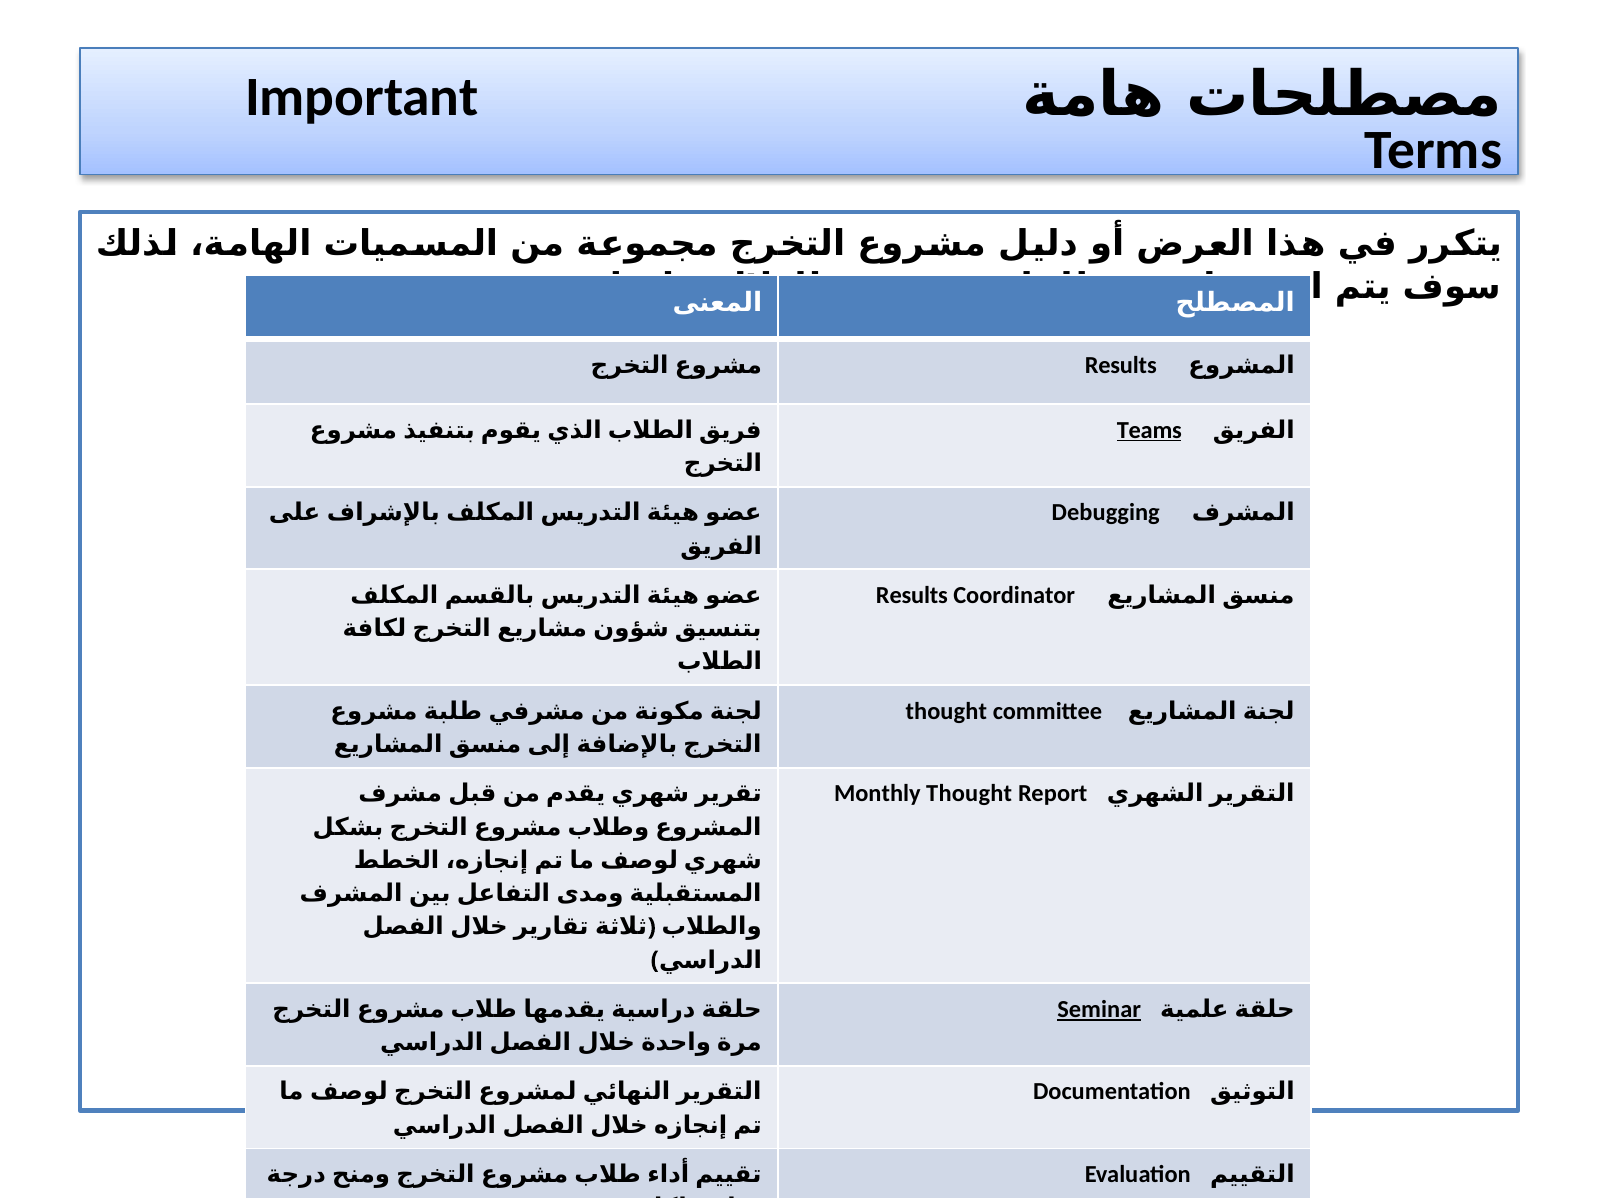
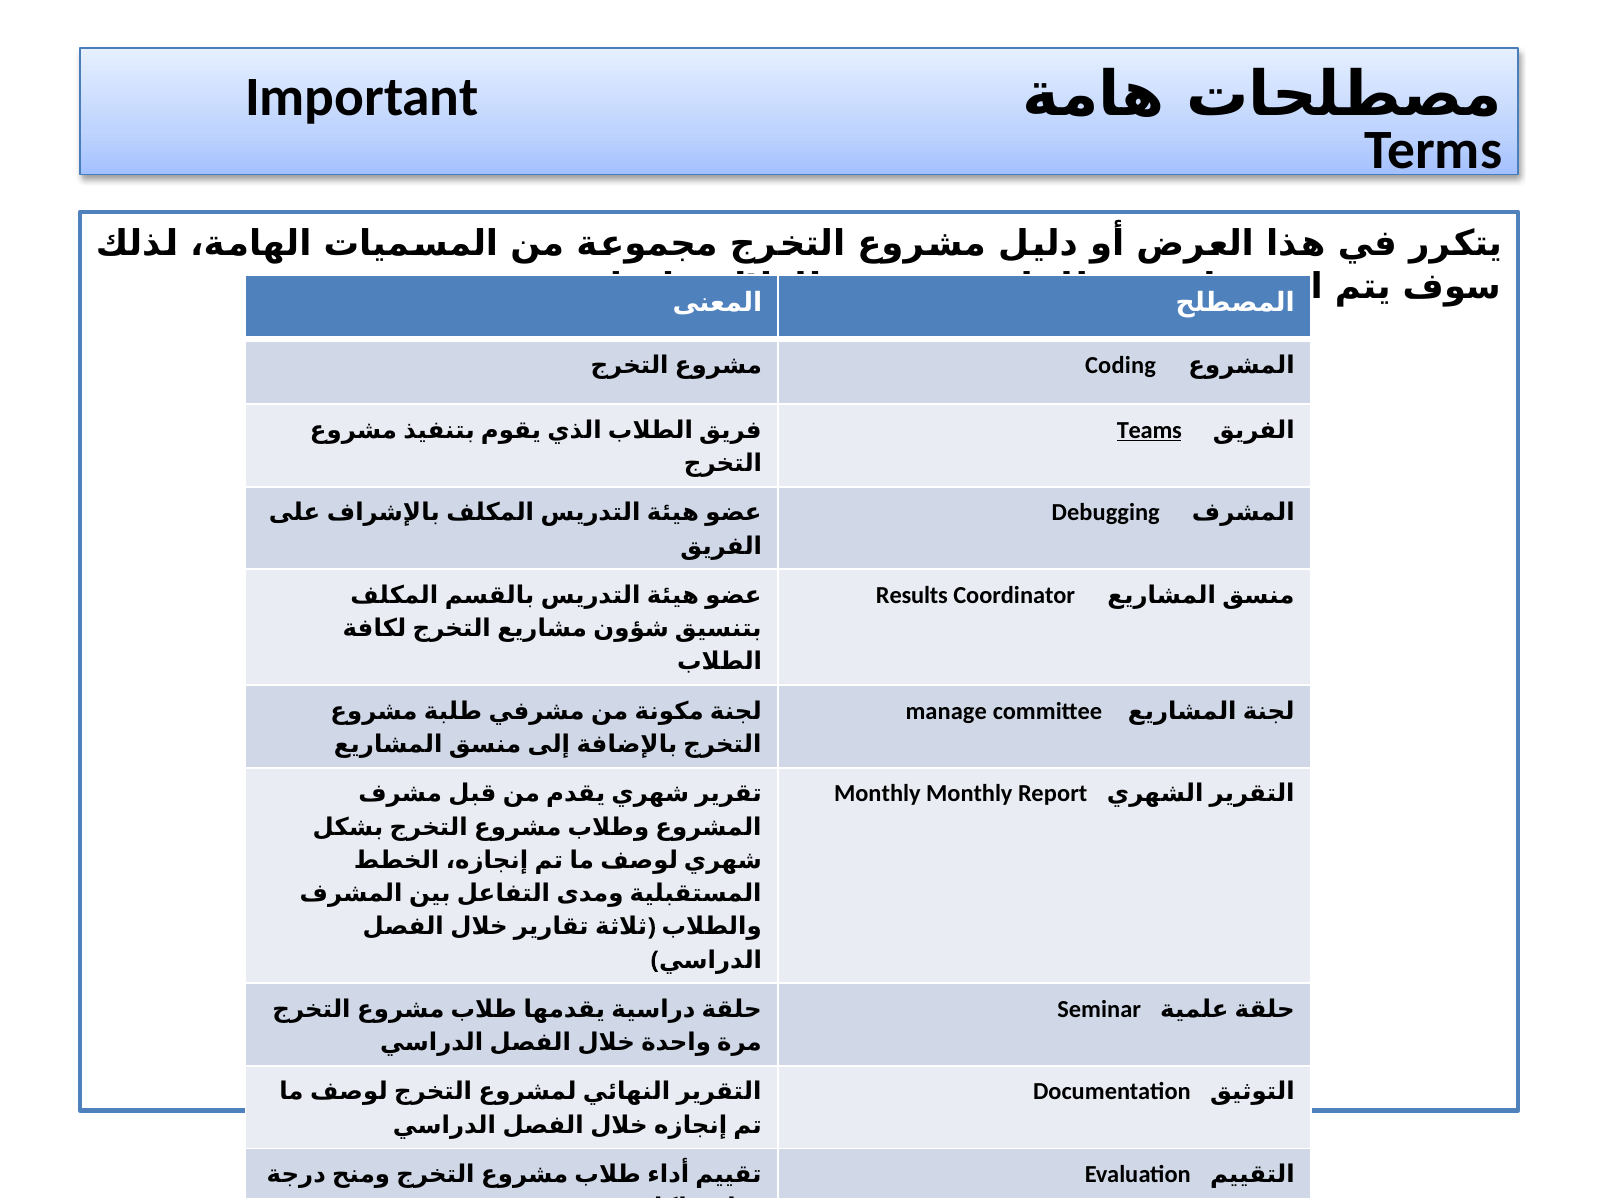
Results at (1121, 366): Results -> Coding
thought at (946, 711): thought -> manage
Monthly Thought: Thought -> Monthly
Seminar underline: present -> none
